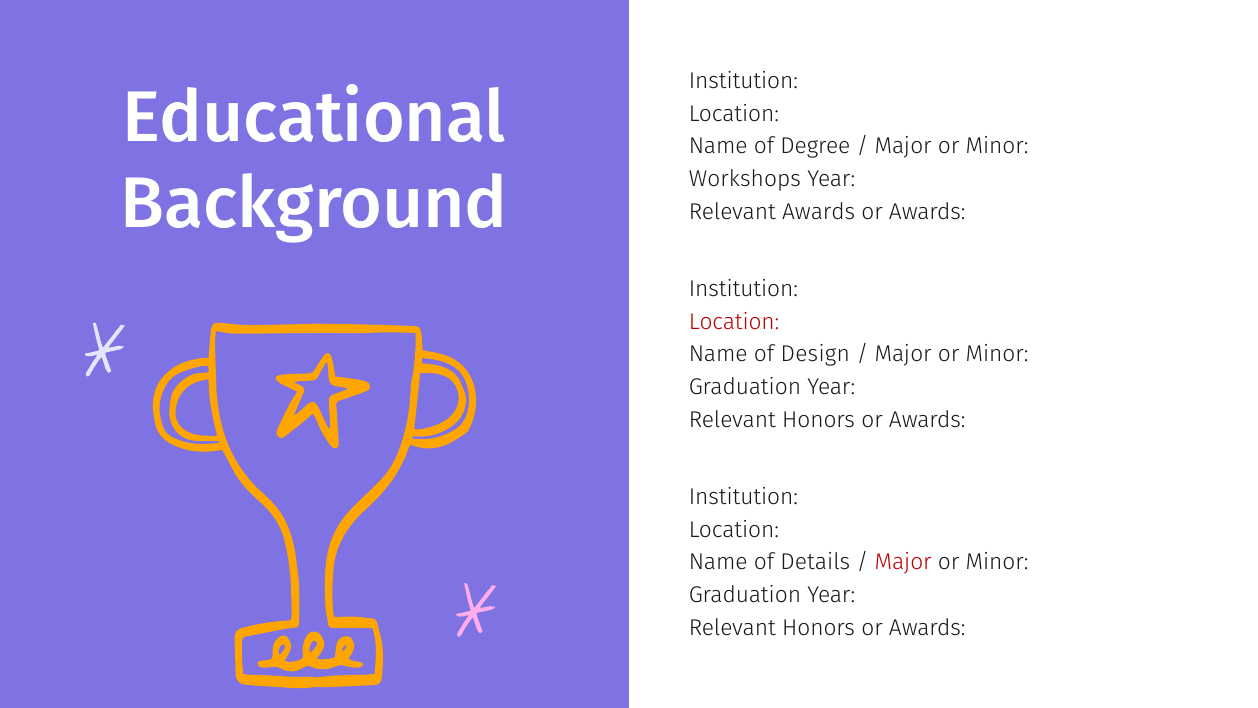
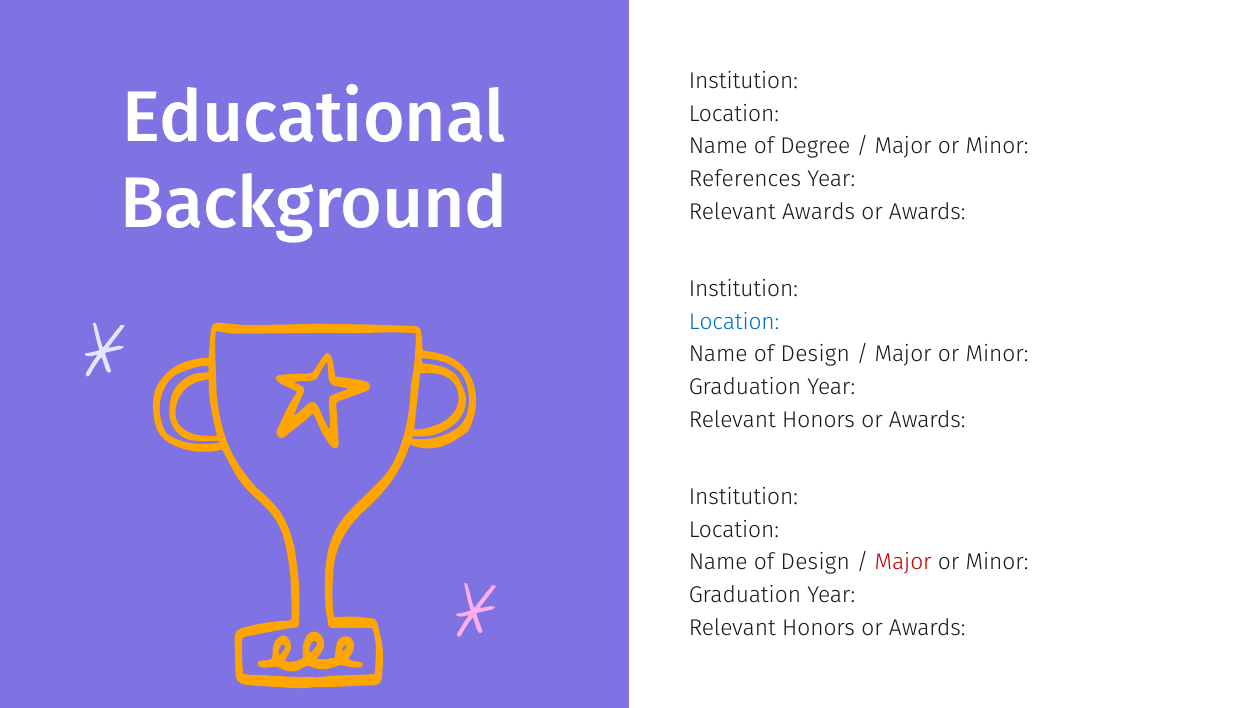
Workshops: Workshops -> References
Location at (734, 322) colour: red -> blue
Details at (815, 562): Details -> Design
